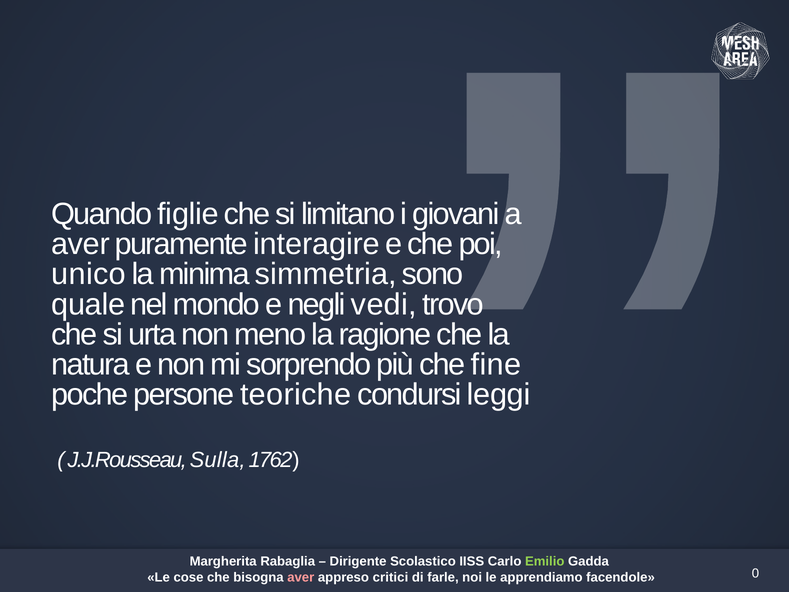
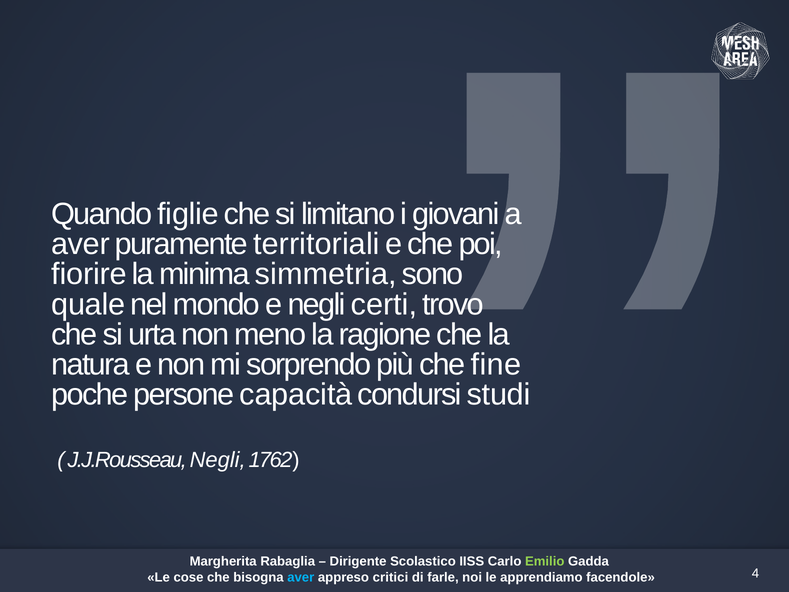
interagire: interagire -> territoriali
unico: unico -> fiorire
vedi: vedi -> certi
teoriche: teoriche -> capacità
leggi: leggi -> studi
J.J.Rousseau Sulla: Sulla -> Negli
aver at (301, 577) colour: pink -> light blue
0: 0 -> 4
